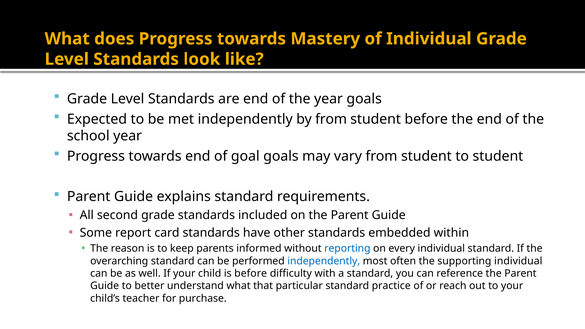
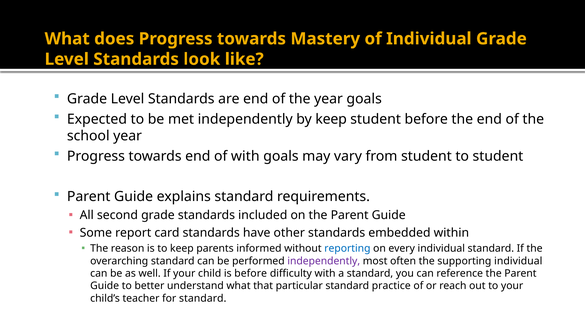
by from: from -> keep
of goal: goal -> with
independently at (324, 261) colour: blue -> purple
for purchase: purchase -> standard
